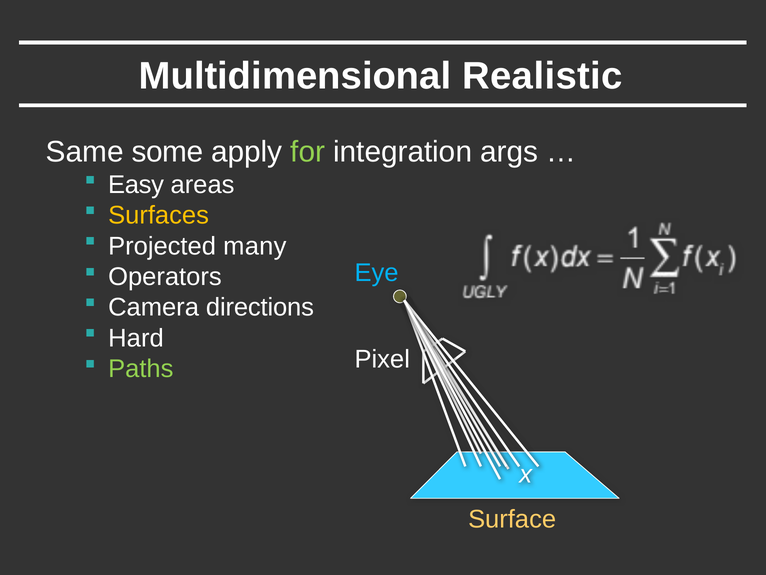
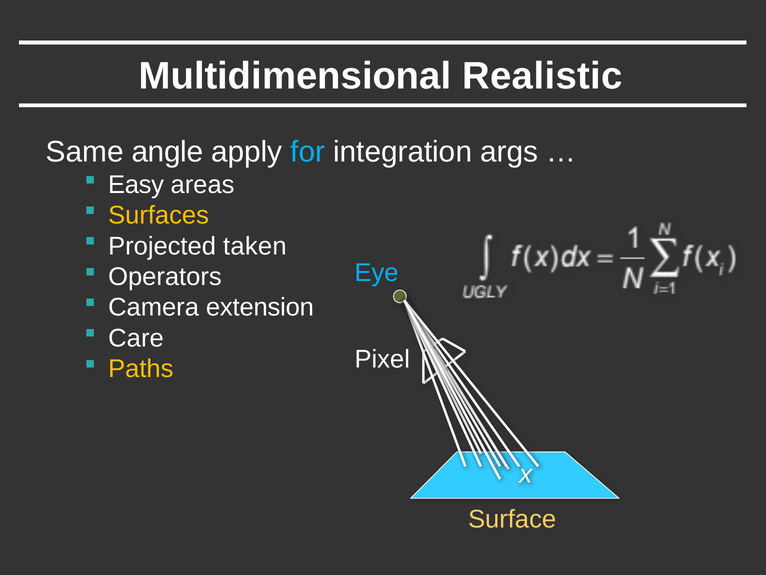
some: some -> angle
for colour: light green -> light blue
many: many -> taken
directions: directions -> extension
Hard: Hard -> Care
Paths colour: light green -> yellow
